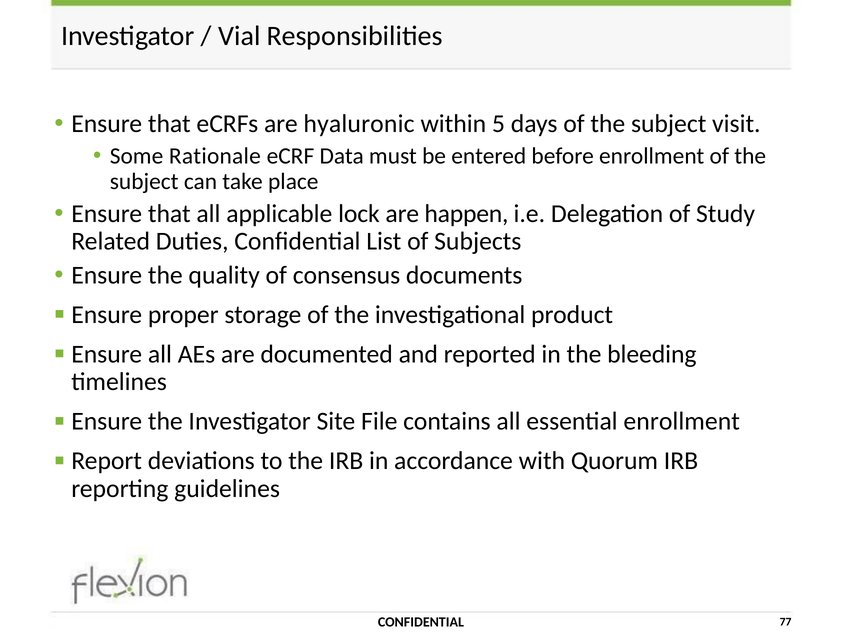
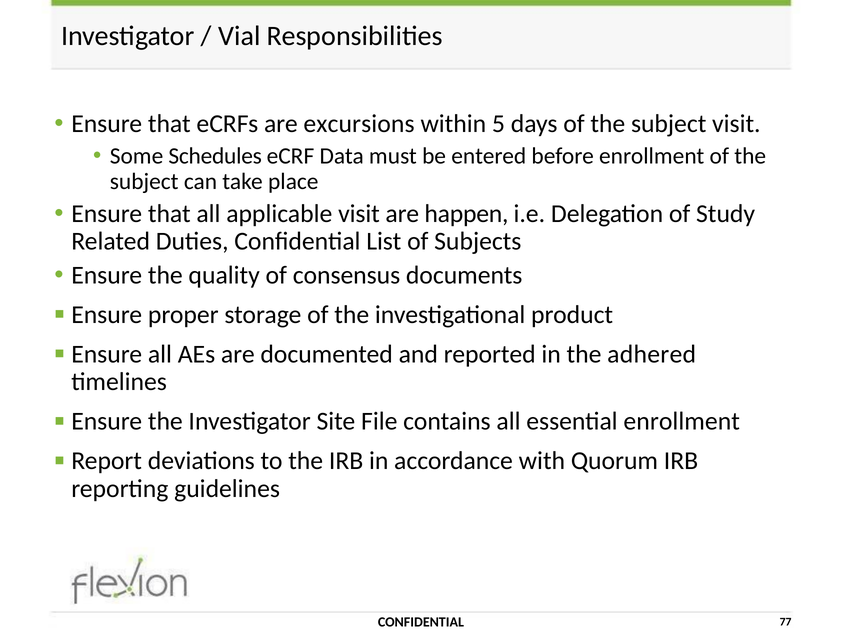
hyaluronic: hyaluronic -> excursions
Rationale: Rationale -> Schedules
applicable lock: lock -> visit
bleeding: bleeding -> adhered
